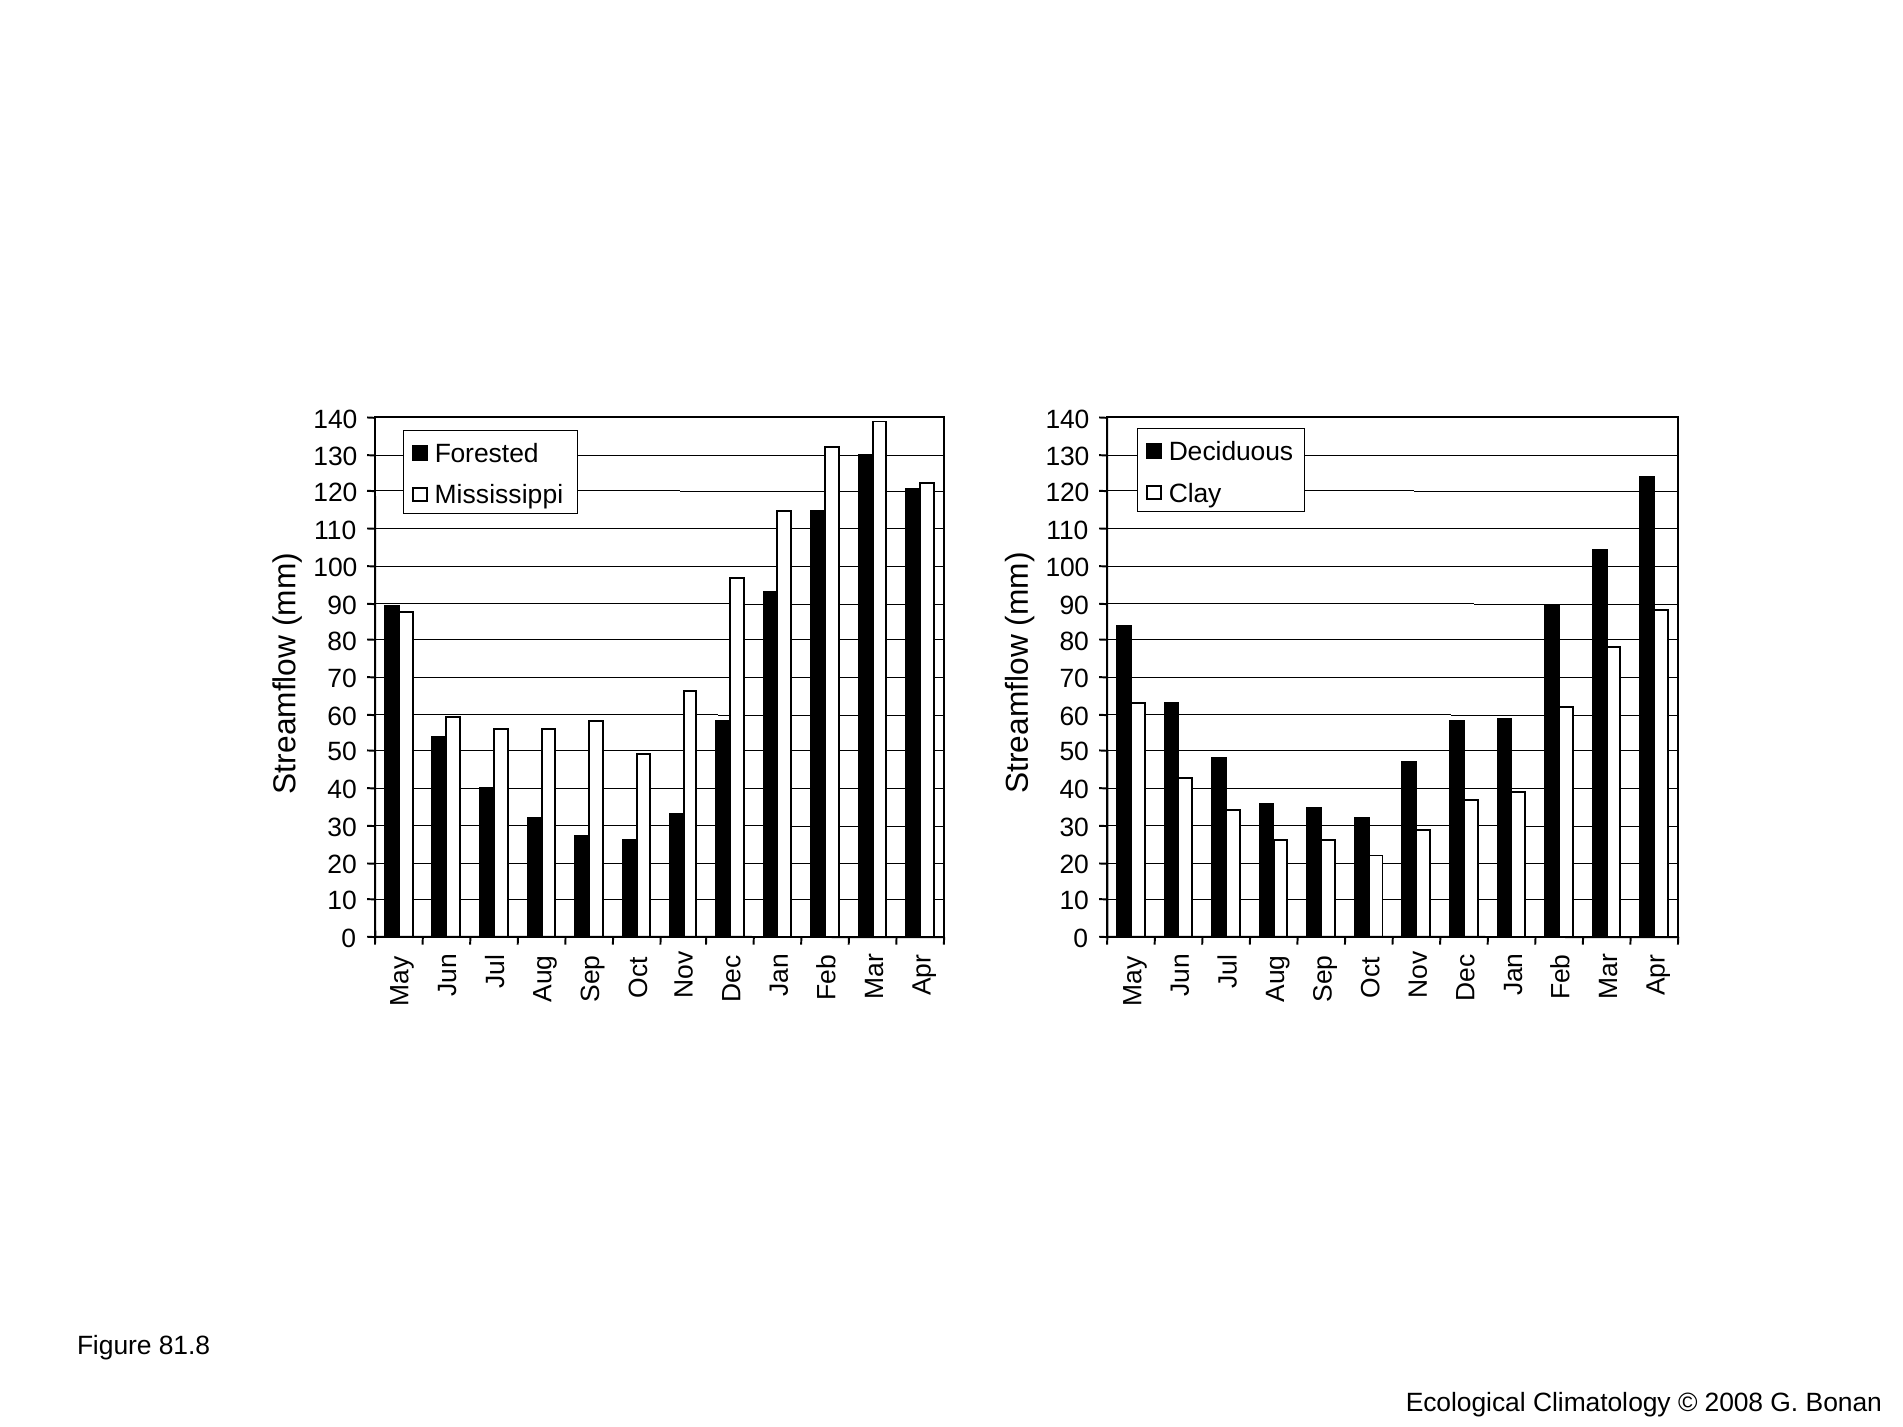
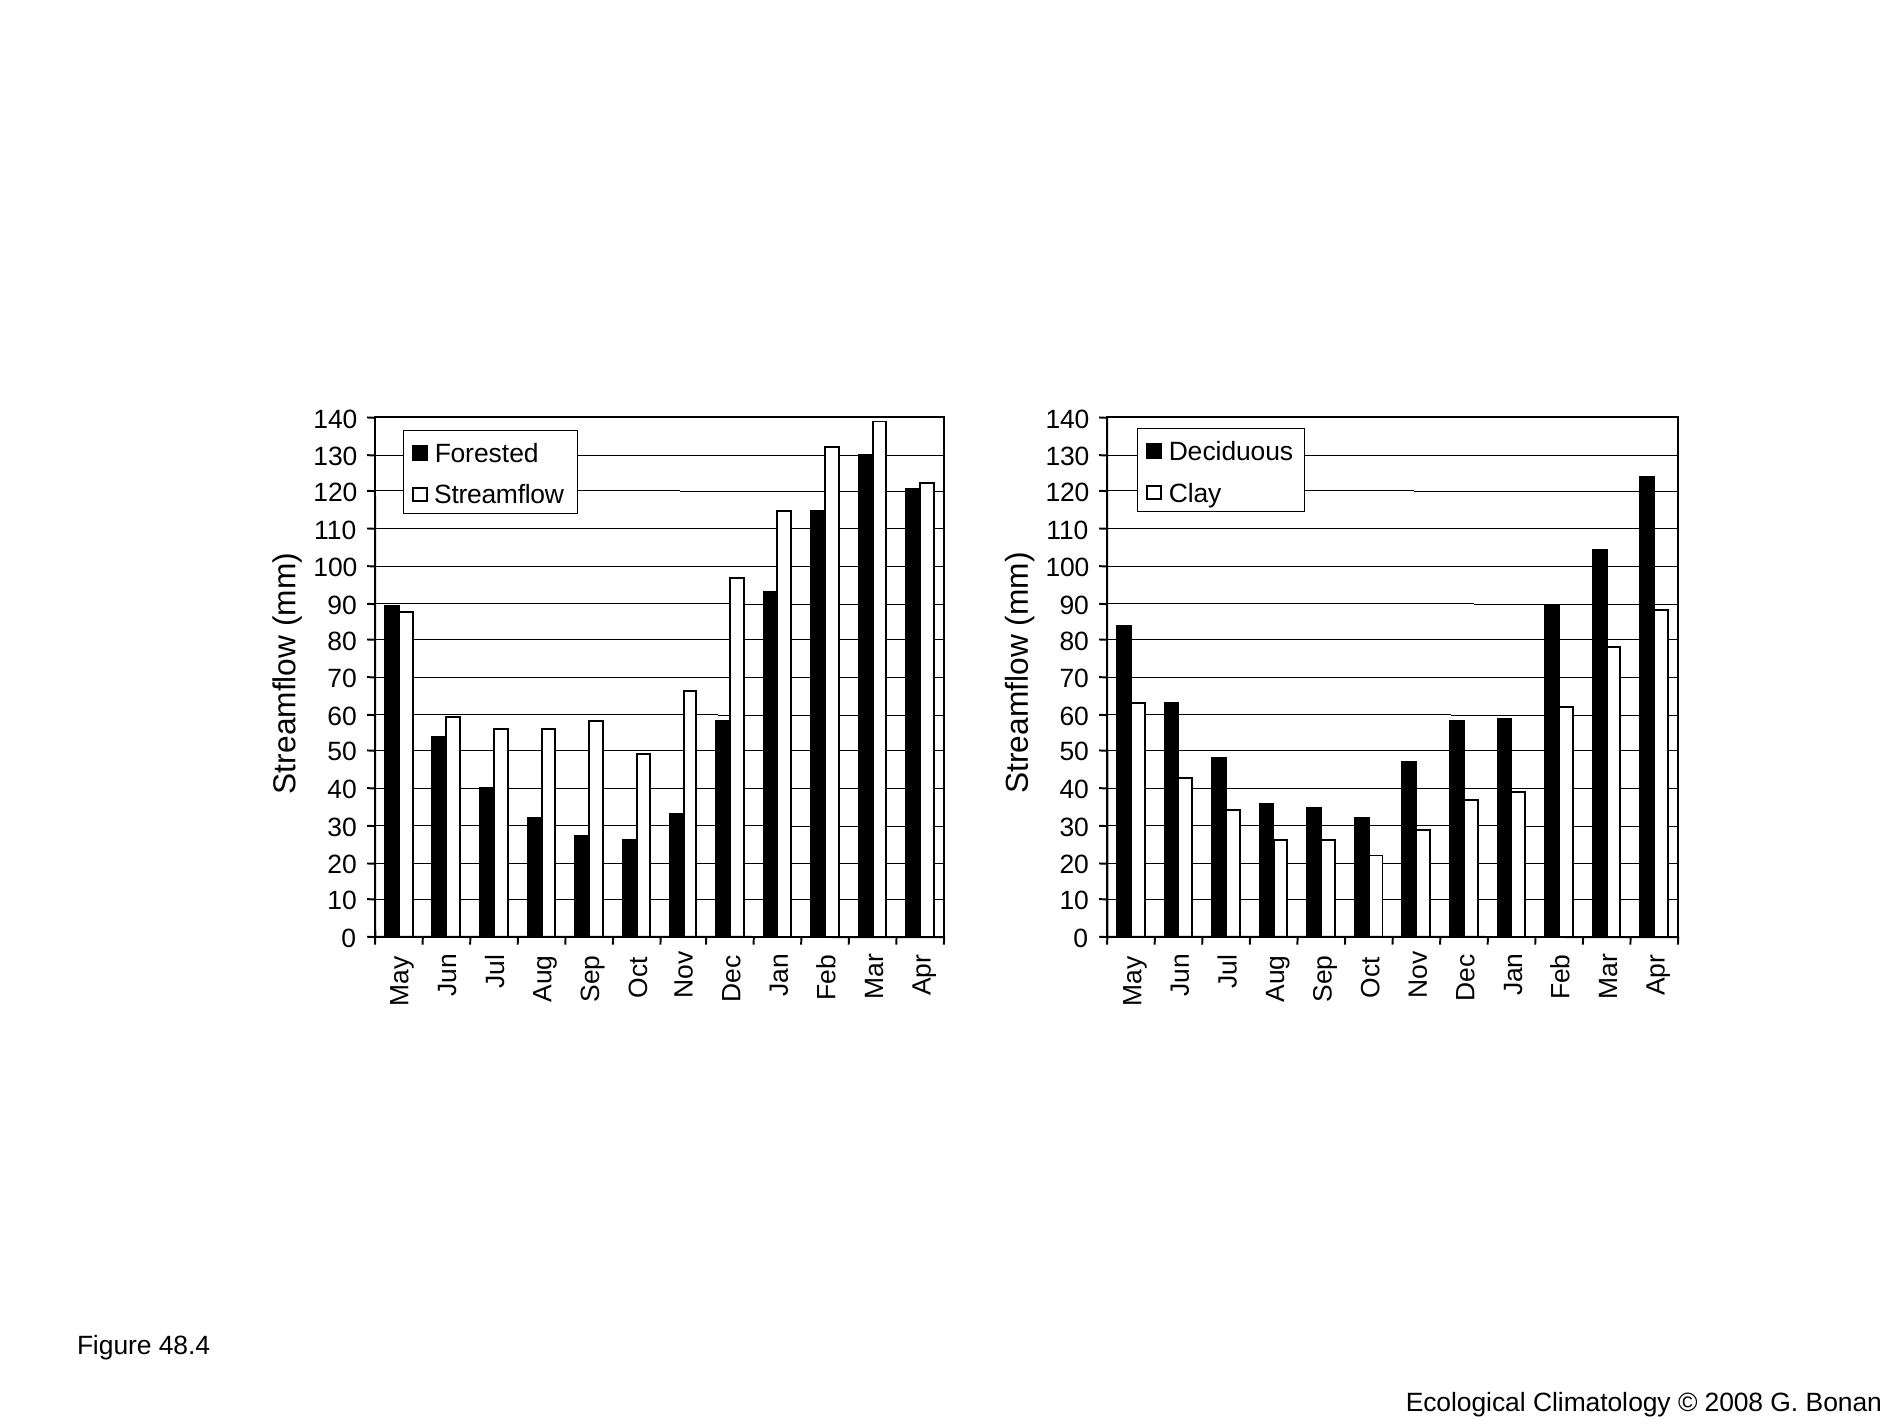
Mississippi: Mississippi -> Streamflow
81.8: 81.8 -> 48.4
